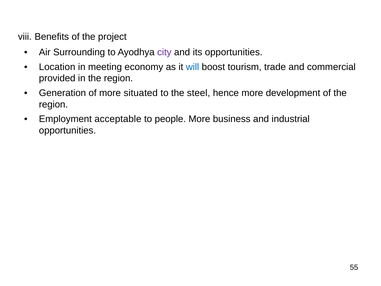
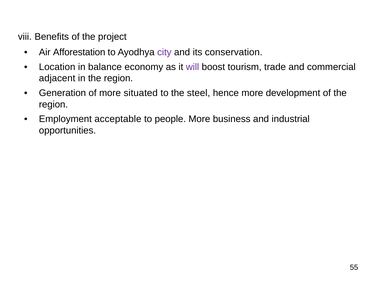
Surrounding: Surrounding -> Afforestation
its opportunities: opportunities -> conservation
meeting: meeting -> balance
will colour: blue -> purple
provided: provided -> adjacent
